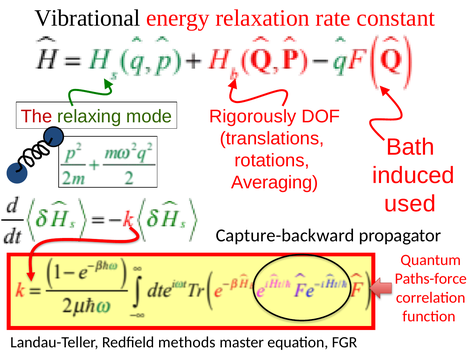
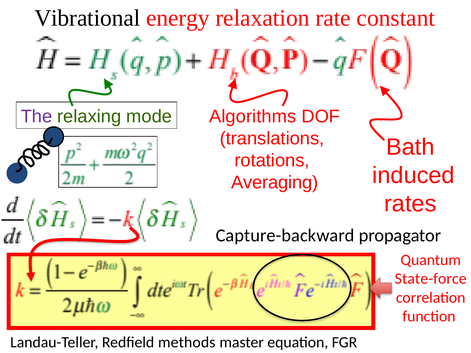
The colour: red -> purple
Rigorously: Rigorously -> Algorithms
used: used -> rates
Paths-force: Paths-force -> State-force
